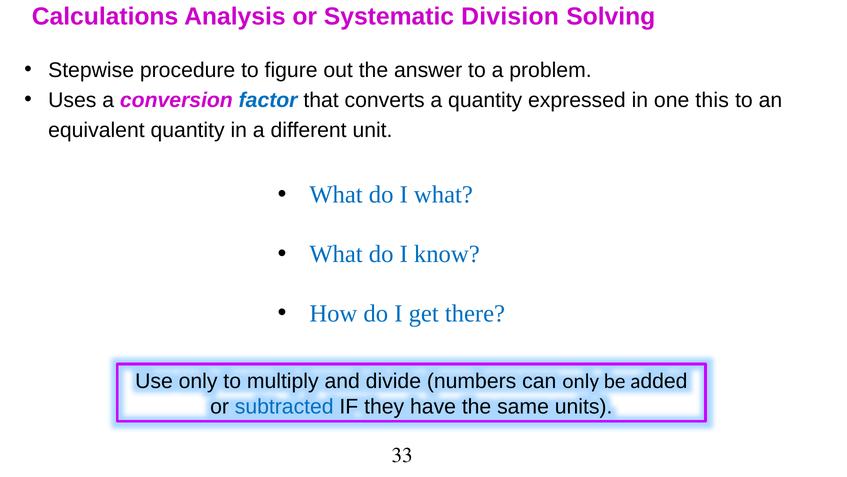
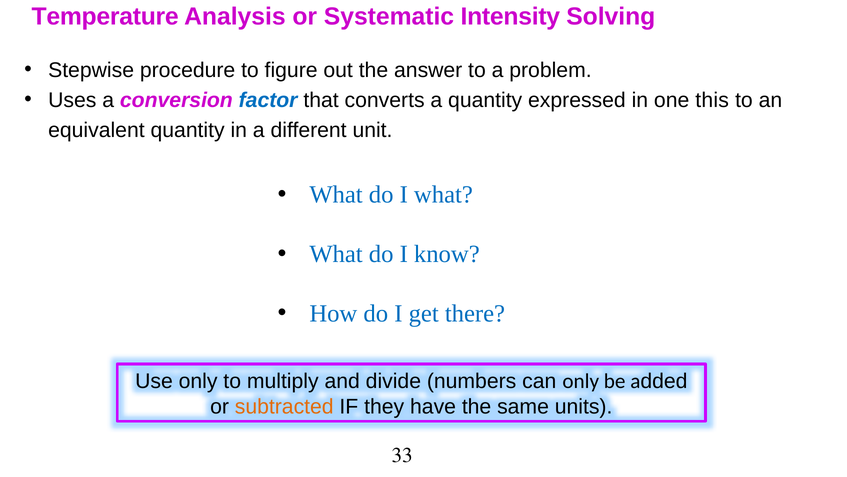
Calculations: Calculations -> Temperature
Division: Division -> Intensity
subtracted colour: blue -> orange
